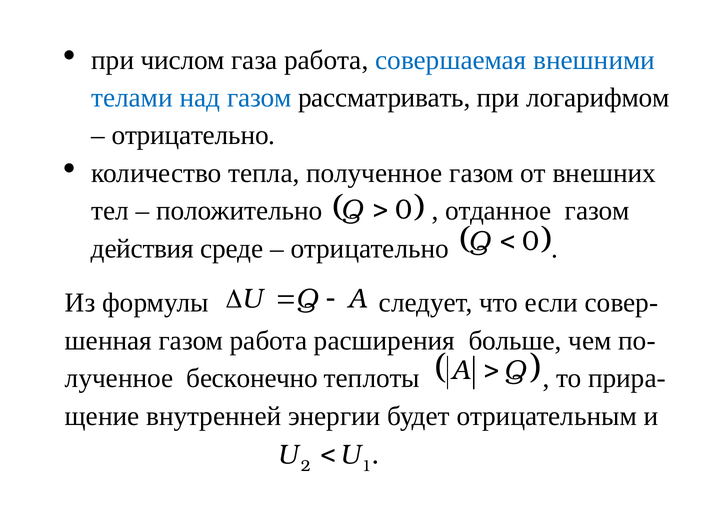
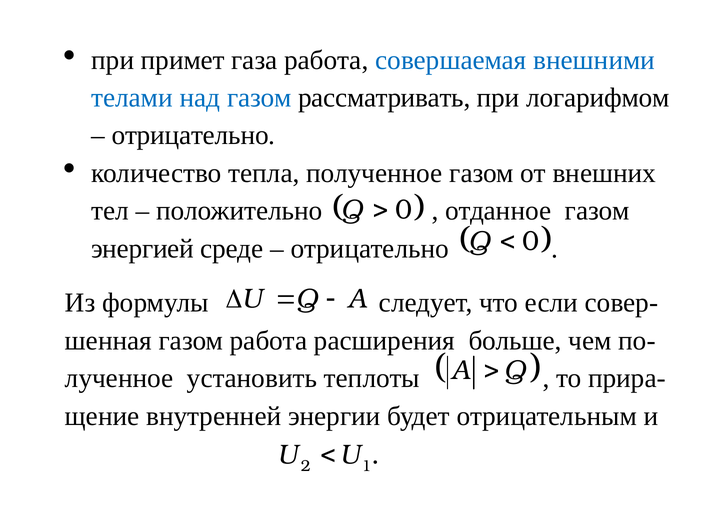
числом: числом -> примет
действия: действия -> энергией
бесконечно: бесконечно -> установить
